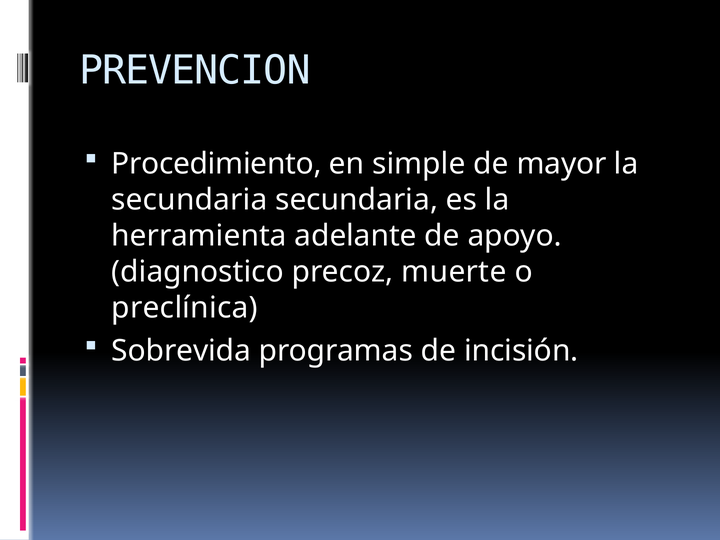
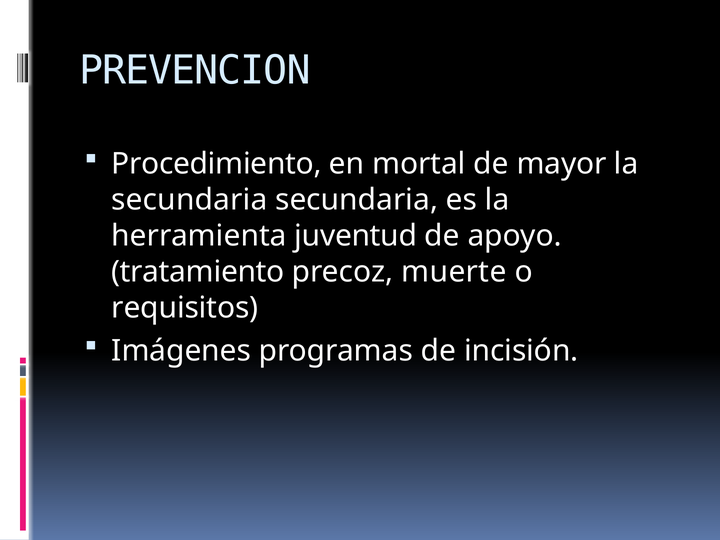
simple: simple -> mortal
adelante: adelante -> juventud
diagnostico: diagnostico -> tratamiento
preclínica: preclínica -> requisitos
Sobrevida: Sobrevida -> Imágenes
